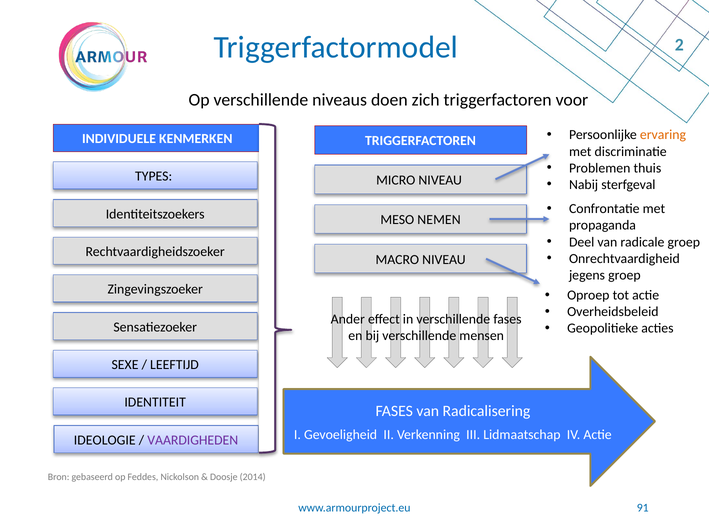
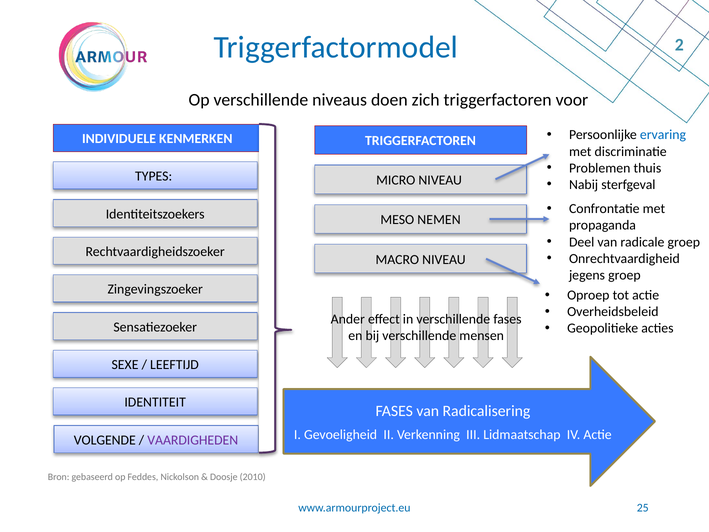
ervaring colour: orange -> blue
IDEOLOGIE: IDEOLOGIE -> VOLGENDE
2014: 2014 -> 2010
91: 91 -> 25
